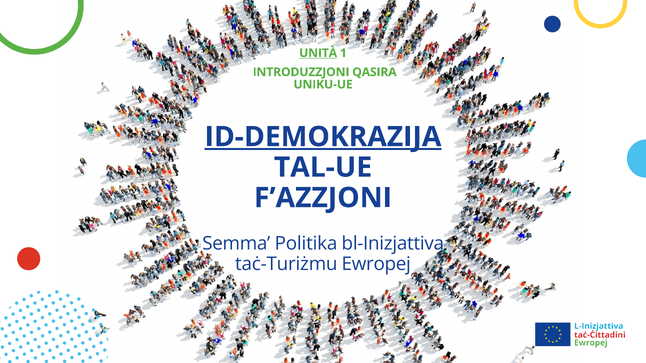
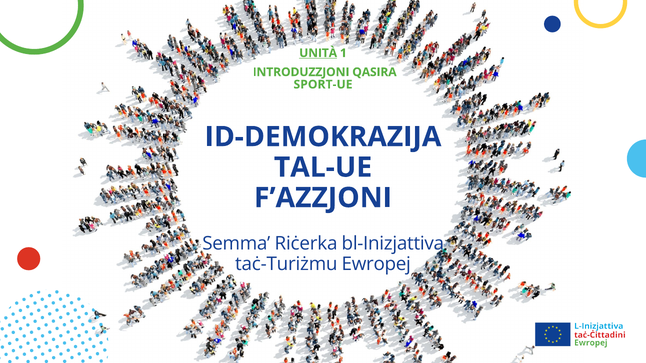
UNIKU-UE: UNIKU-UE -> SPORT-UE
ID-DEMOKRAZIJA underline: present -> none
Politika: Politika -> Riċerka
